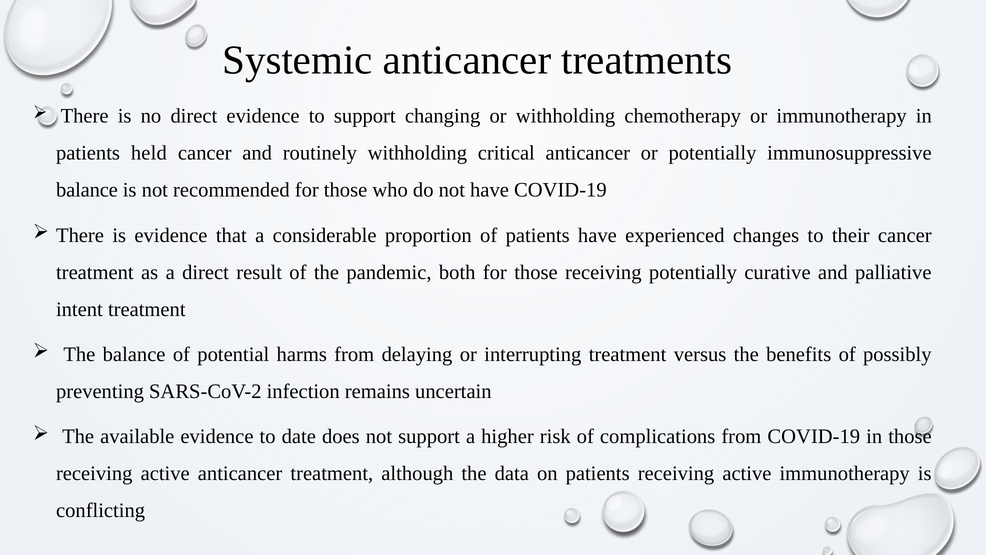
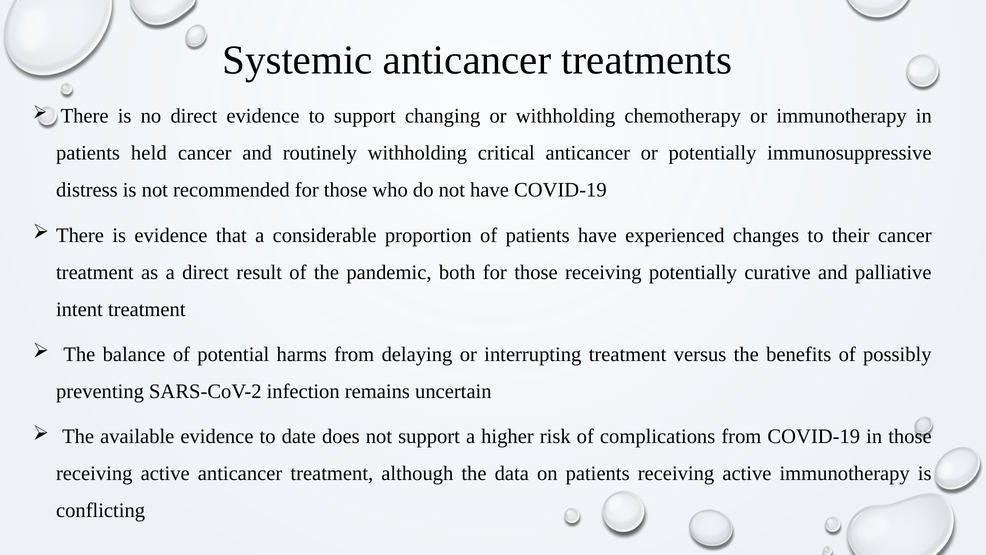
balance at (87, 190): balance -> distress
